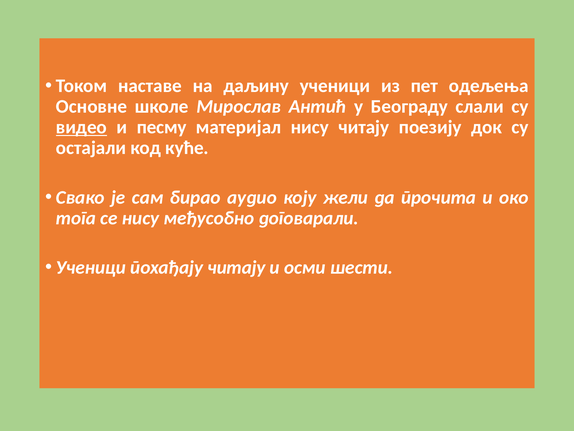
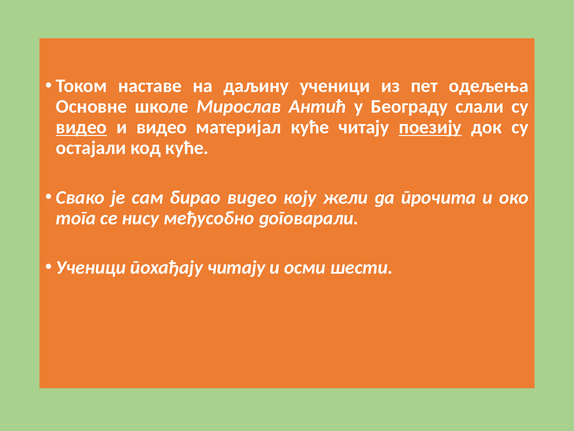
и песму: песму -> видео
материјал нису: нису -> куће
поезију underline: none -> present
бирао аудио: аудио -> видео
